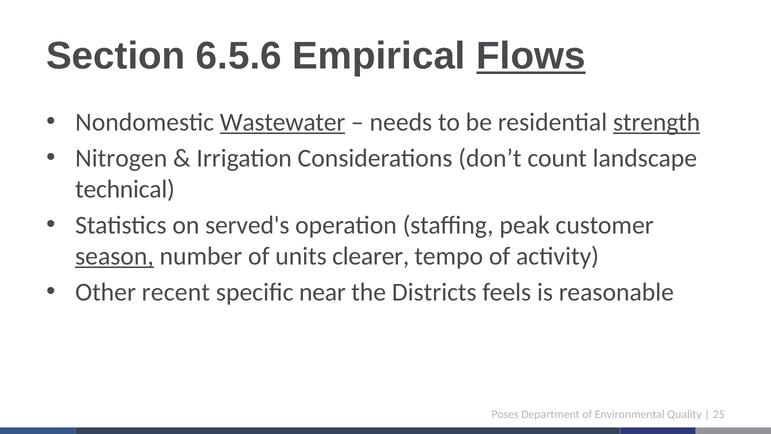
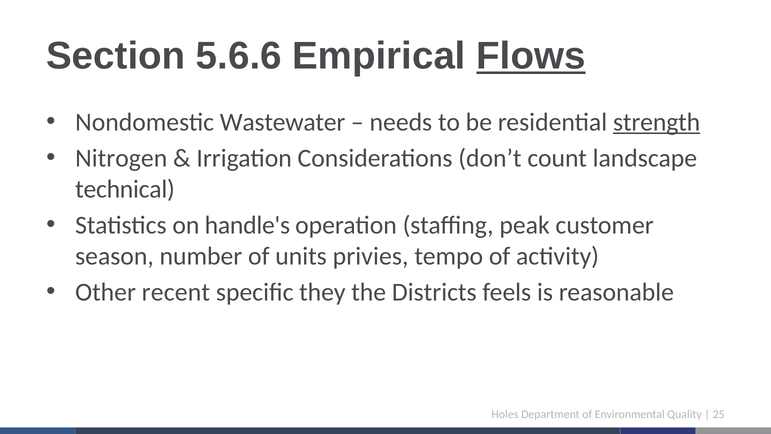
6.5.6: 6.5.6 -> 5.6.6
Wastewater underline: present -> none
served's: served's -> handle's
season underline: present -> none
clearer: clearer -> privies
near: near -> they
Poses: Poses -> Holes
